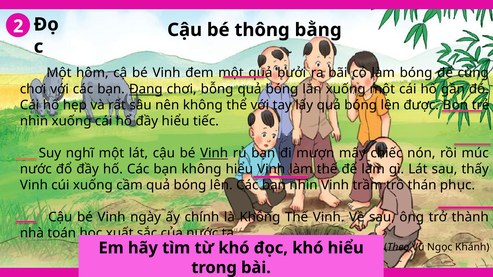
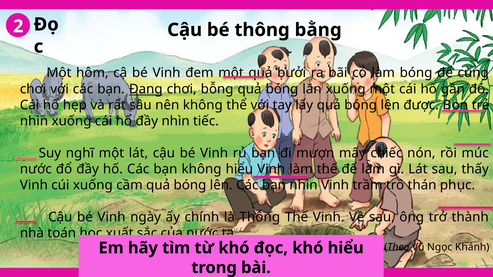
đầy hiểu: hiểu -> nhìn
Vinh at (214, 153) underline: present -> none
là Không: Không -> Thông
